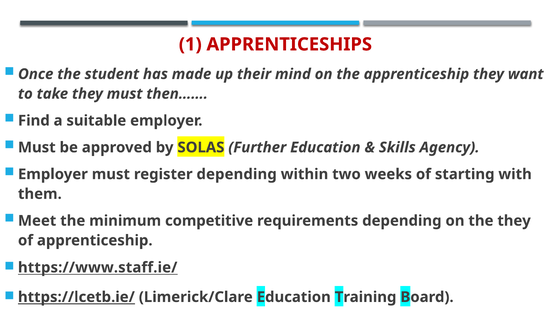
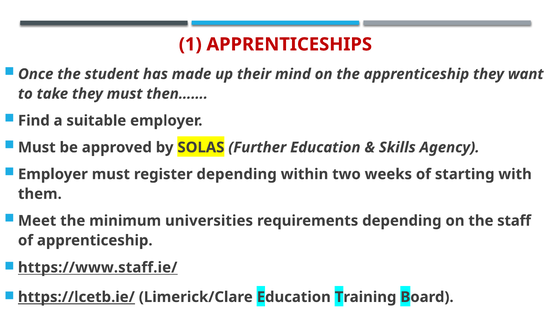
competitive: competitive -> universities
the they: they -> staff
